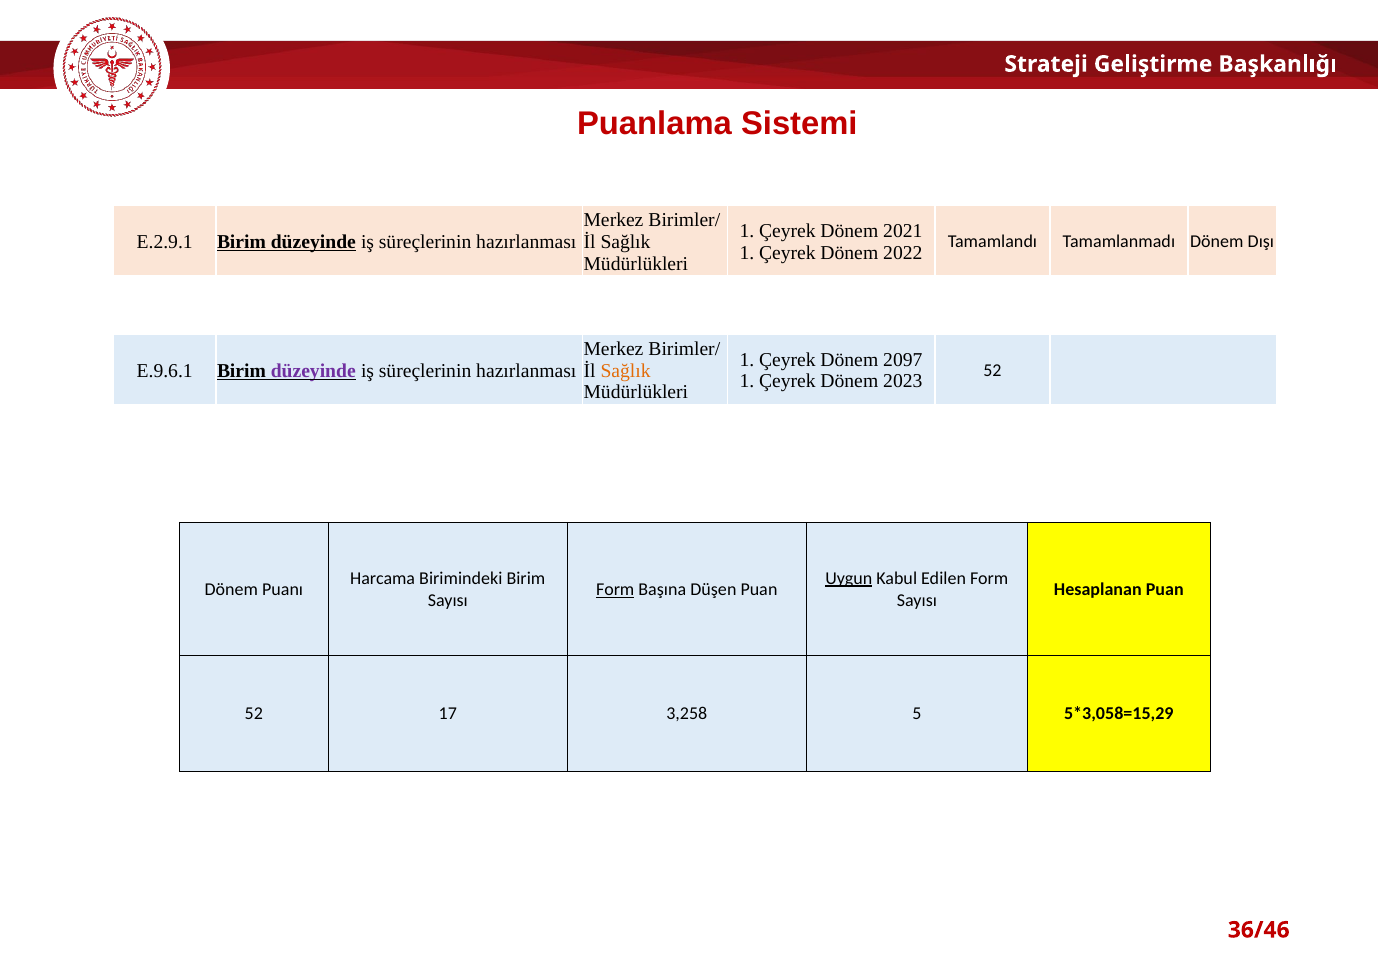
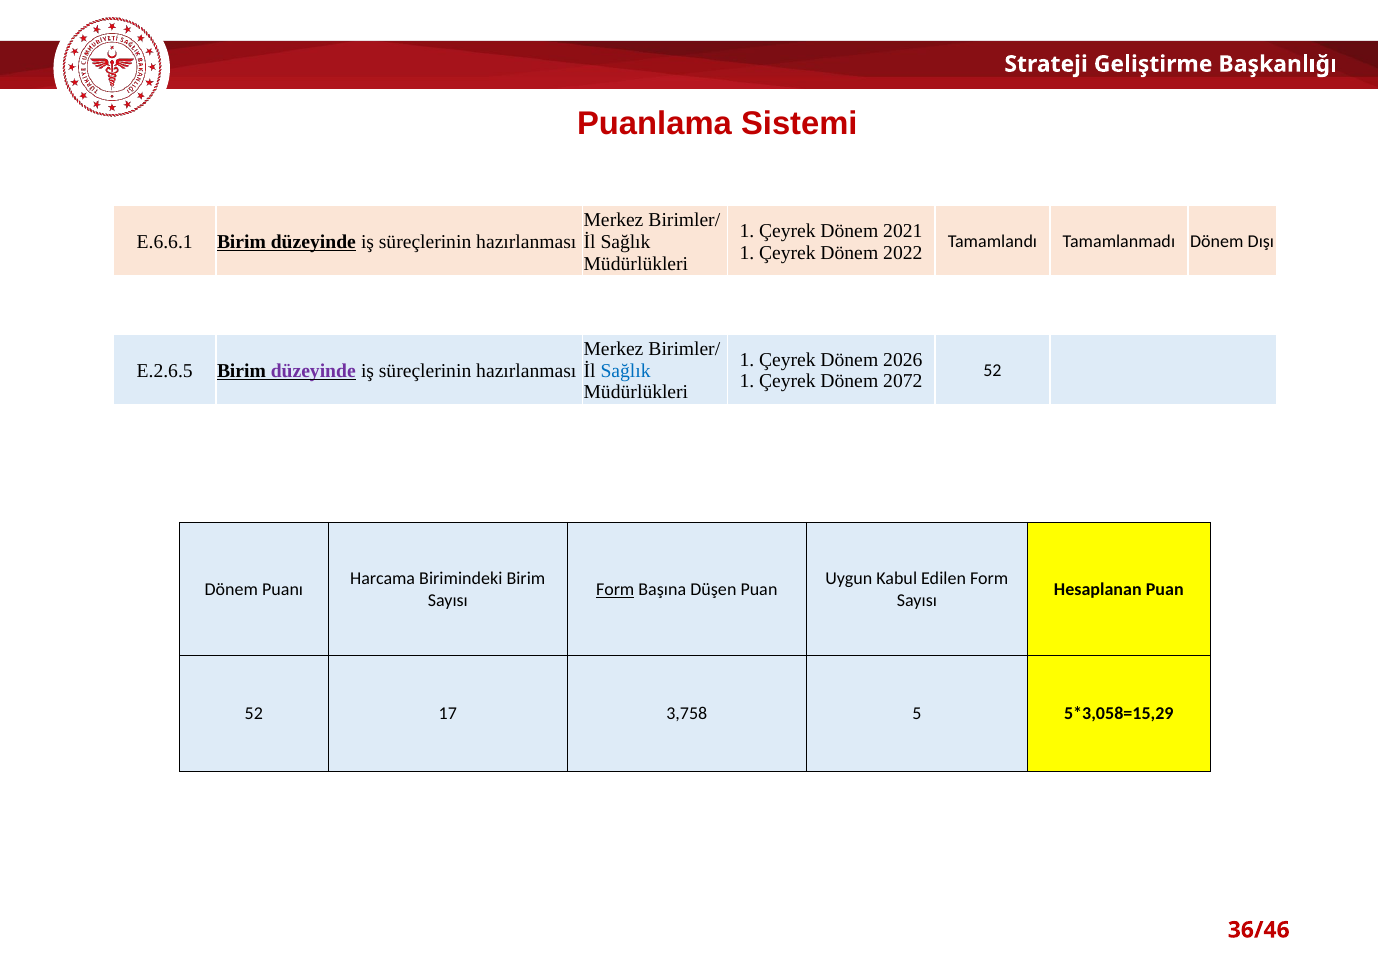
E.2.9.1: E.2.9.1 -> E.6.6.1
2097: 2097 -> 2026
E.9.6.1: E.9.6.1 -> E.2.6.5
Sağlık at (626, 370) colour: orange -> blue
2023: 2023 -> 2072
Uygun underline: present -> none
3,258: 3,258 -> 3,758
